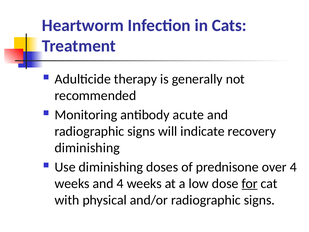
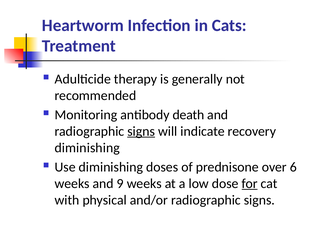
acute: acute -> death
signs at (141, 131) underline: none -> present
over 4: 4 -> 6
and 4: 4 -> 9
